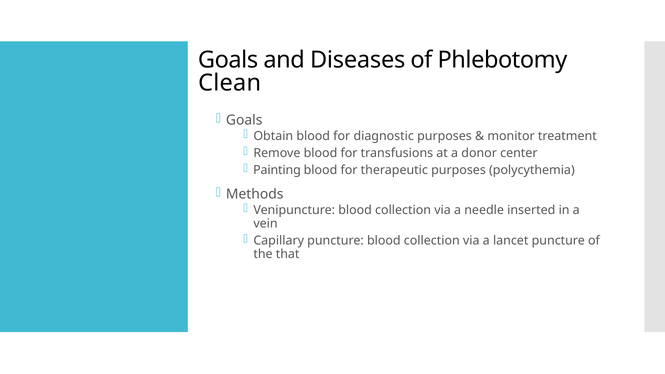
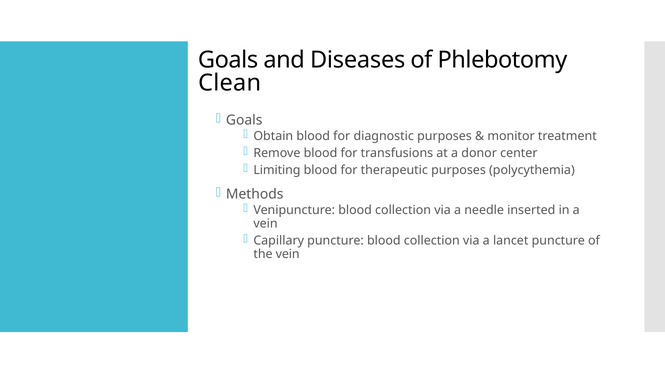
Painting: Painting -> Limiting
the that: that -> vein
